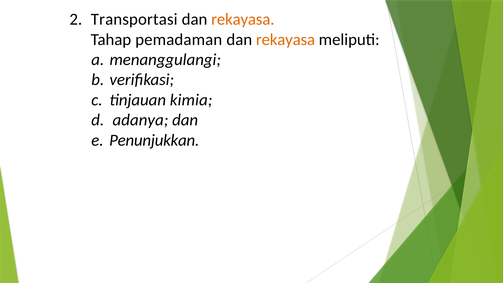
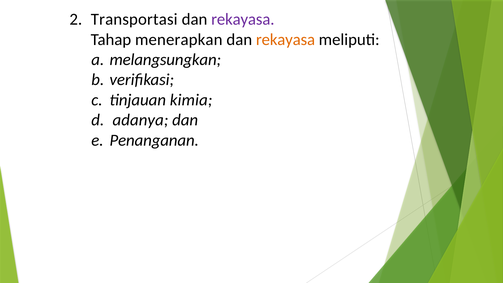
rekayasa at (243, 19) colour: orange -> purple
pemadaman: pemadaman -> menerapkan
menanggulangi: menanggulangi -> melangsungkan
Penunjukkan: Penunjukkan -> Penanganan
